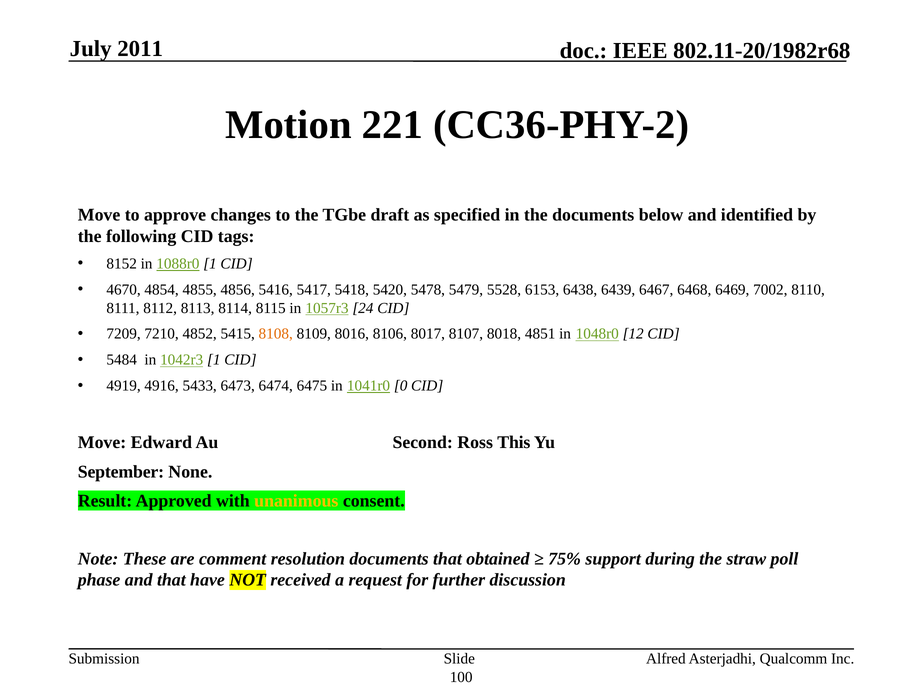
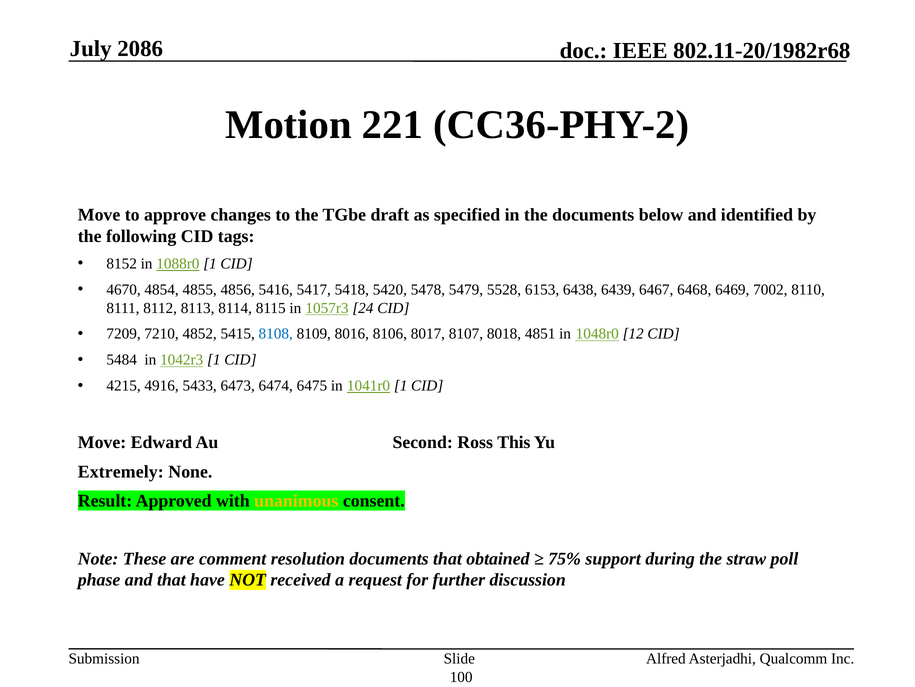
2011: 2011 -> 2086
8108 colour: orange -> blue
4919: 4919 -> 4215
1041r0 0: 0 -> 1
September: September -> Extremely
